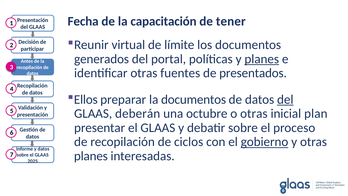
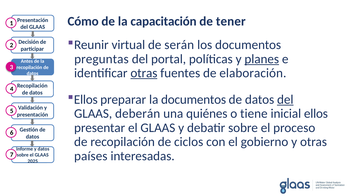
Fecha: Fecha -> Cómo
límite: límite -> serán
generados: generados -> preguntas
otras at (144, 73) underline: none -> present
presentados: presentados -> elaboración
octubre: octubre -> quiénes
o otras: otras -> tiene
inicial plan: plan -> ellos
gobierno underline: present -> none
planes at (91, 156): planes -> países
